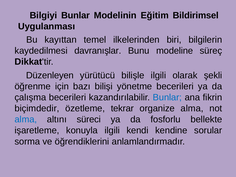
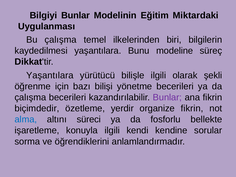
Bildirimsel: Bildirimsel -> Miktardaki
Bu kayıttan: kayıttan -> çalışma
kaydedilmesi davranışlar: davranışlar -> yaşantılara
Düzenleyen at (50, 75): Düzenleyen -> Yaşantılara
Bunlar at (167, 97) colour: blue -> purple
tekrar: tekrar -> yerdir
organize alma: alma -> fikrin
